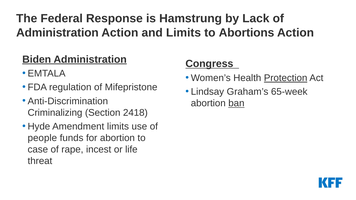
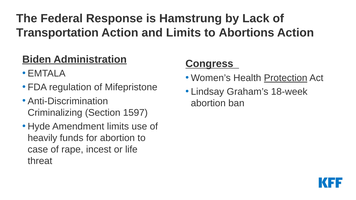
Administration at (57, 33): Administration -> Transportation
65-week: 65-week -> 18-week
ban underline: present -> none
2418: 2418 -> 1597
people: people -> heavily
